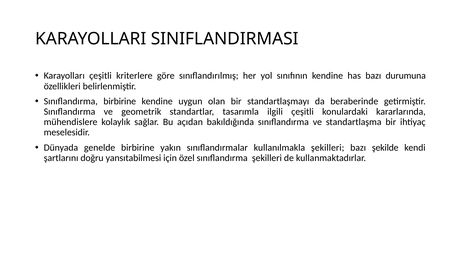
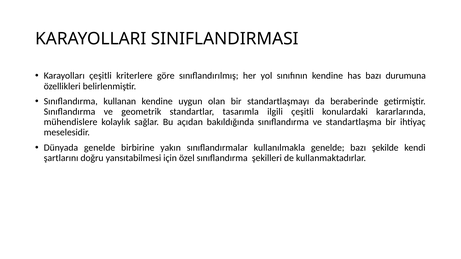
Sınıflandırma birbirine: birbirine -> kullanan
kullanılmakla şekilleri: şekilleri -> genelde
